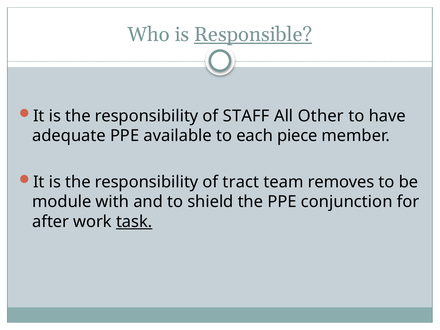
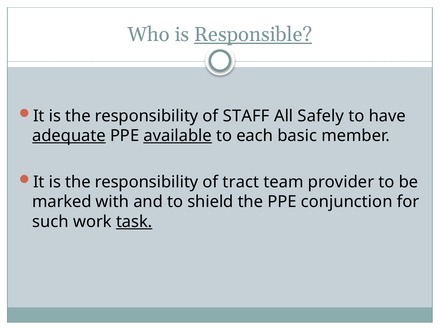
Other: Other -> Safely
adequate underline: none -> present
available underline: none -> present
piece: piece -> basic
removes: removes -> provider
module: module -> marked
after: after -> such
